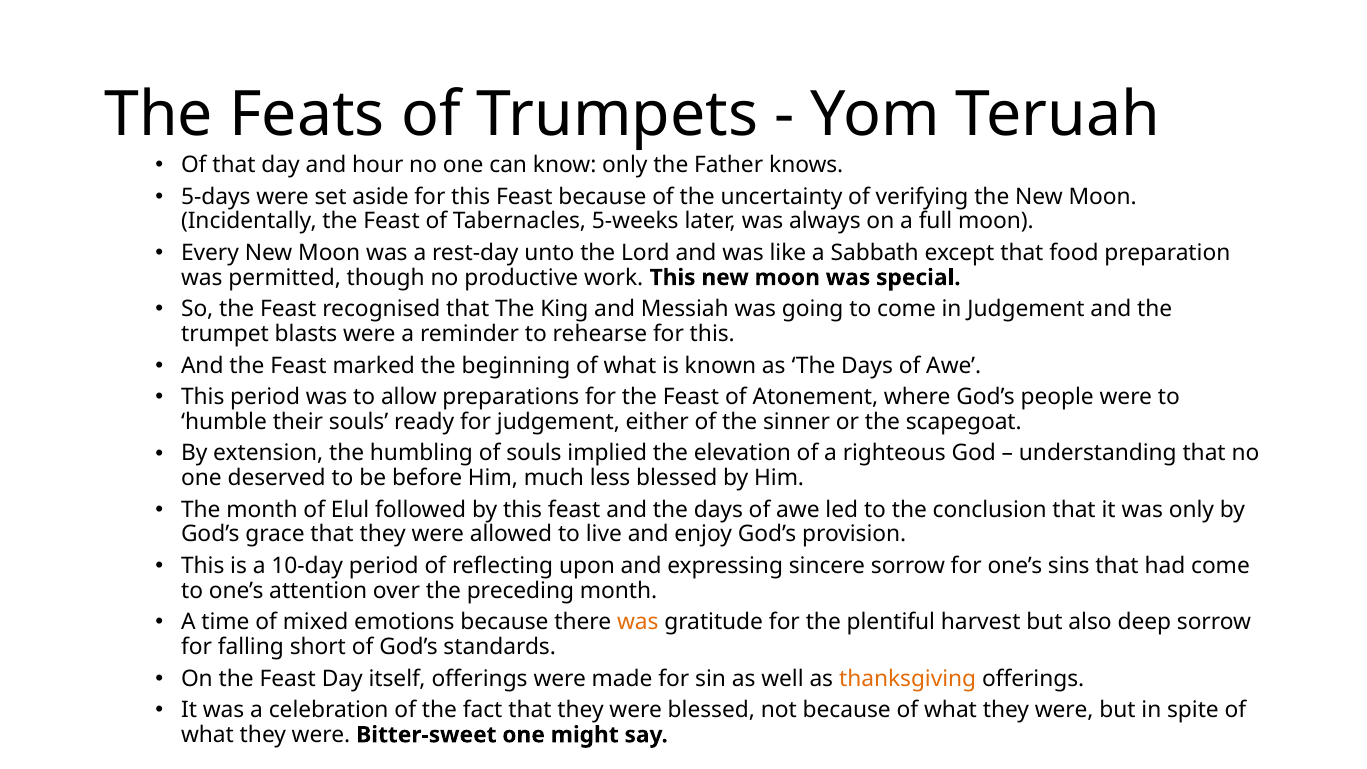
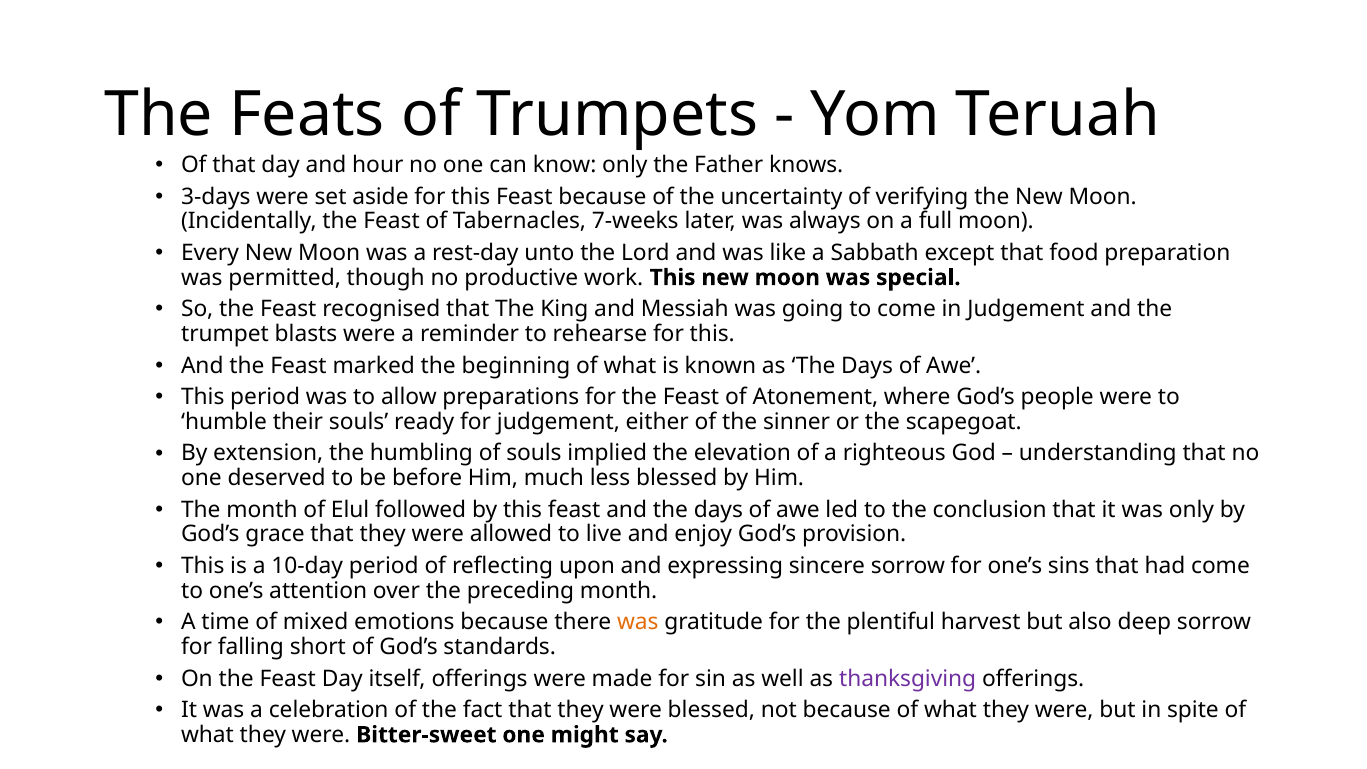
5-days: 5-days -> 3-days
5-weeks: 5-weeks -> 7-weeks
thanksgiving colour: orange -> purple
